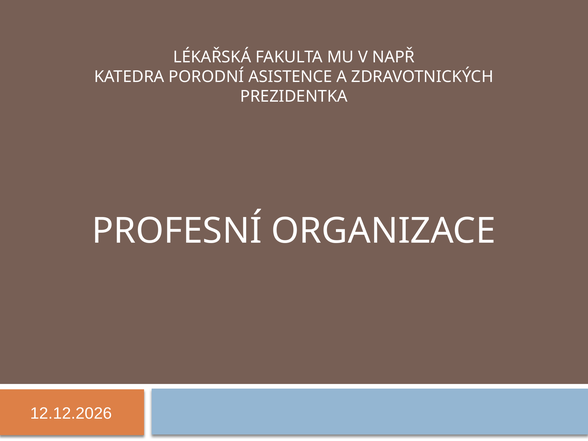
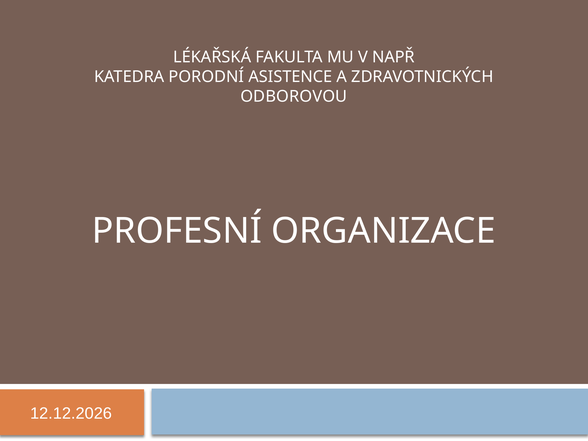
PREZIDENTKA: PREZIDENTKA -> ODBOROVOU
